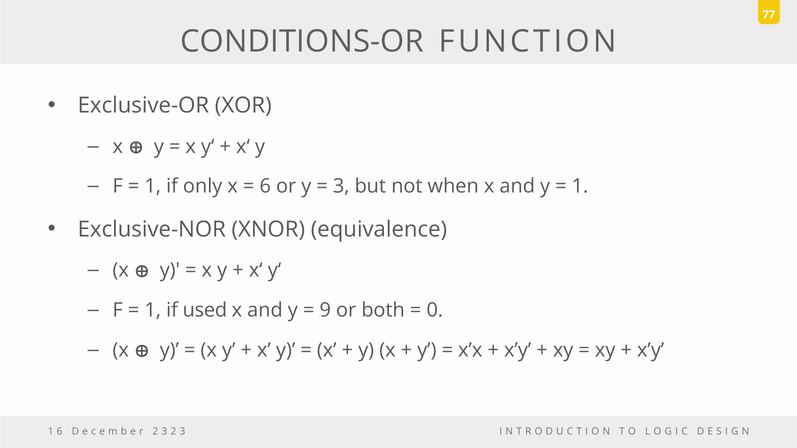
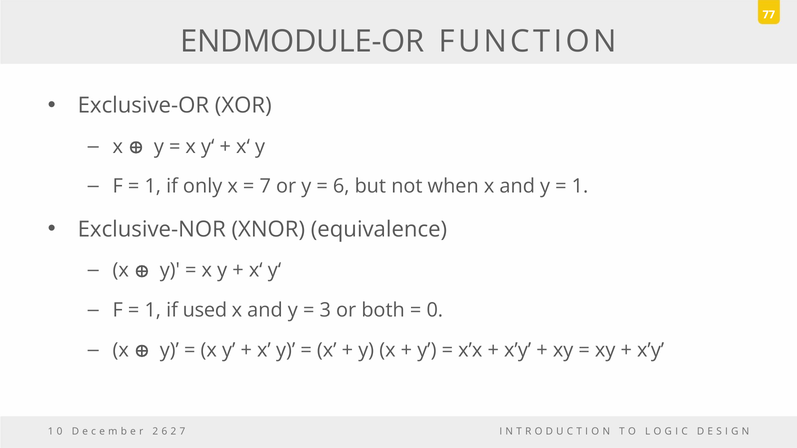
CONDITIONS-OR: CONDITIONS-OR -> ENDMODULE-OR
6 at (265, 186): 6 -> 7
3 at (341, 186): 3 -> 6
9: 9 -> 3
1 6: 6 -> 0
3 at (164, 432): 3 -> 6
3 at (182, 432): 3 -> 7
